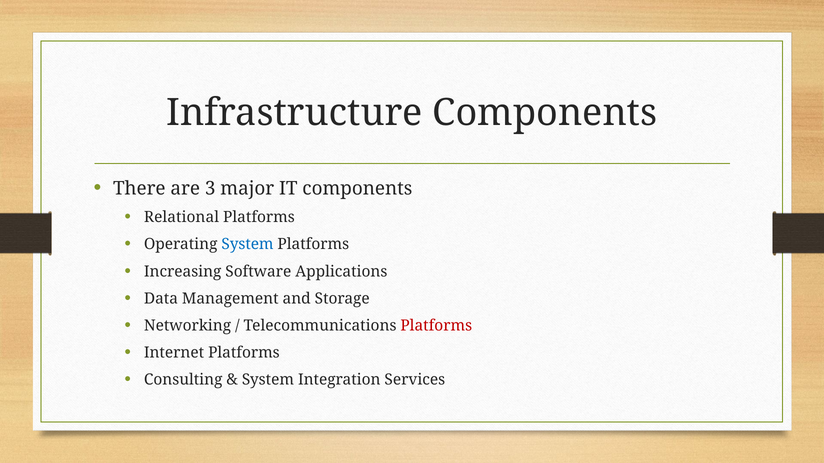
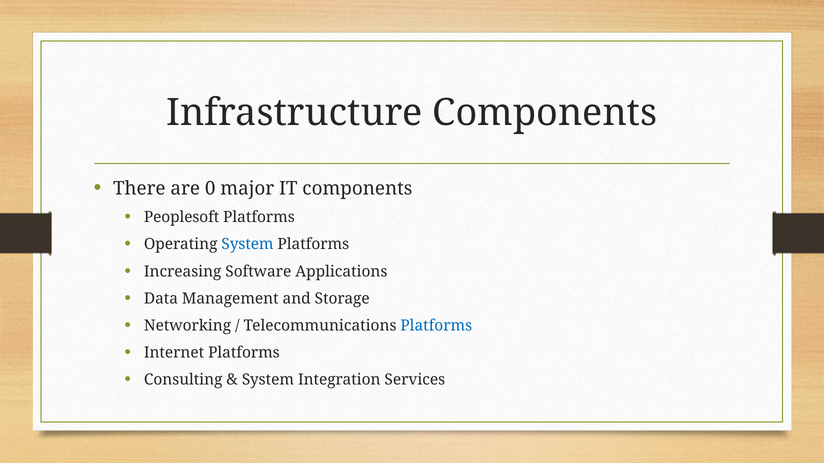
3: 3 -> 0
Relational: Relational -> Peoplesoft
Platforms at (436, 326) colour: red -> blue
